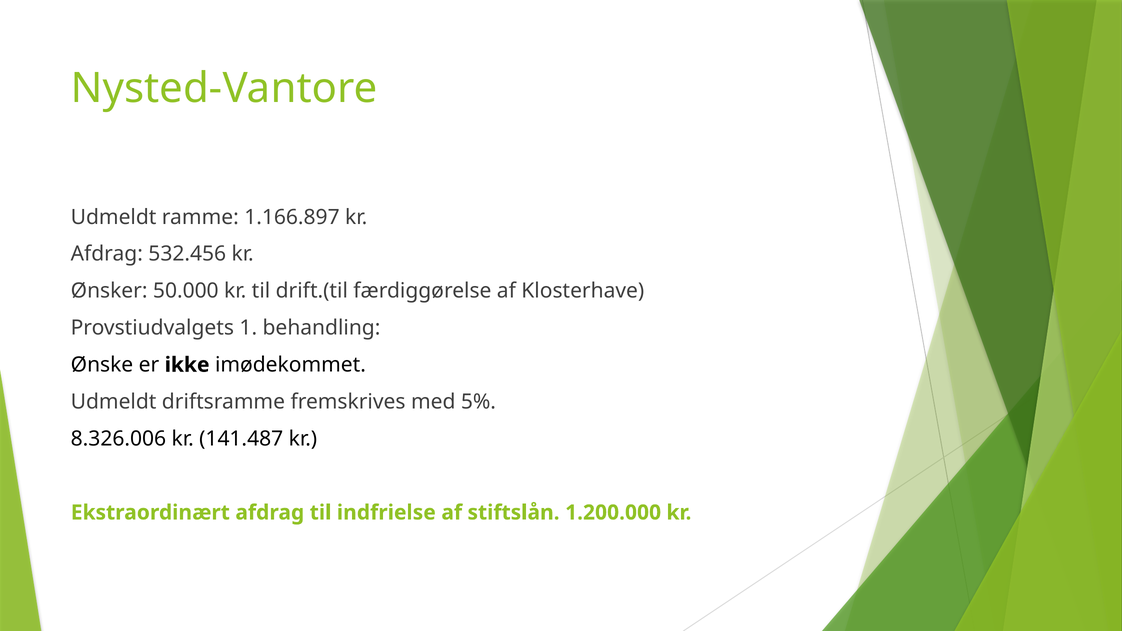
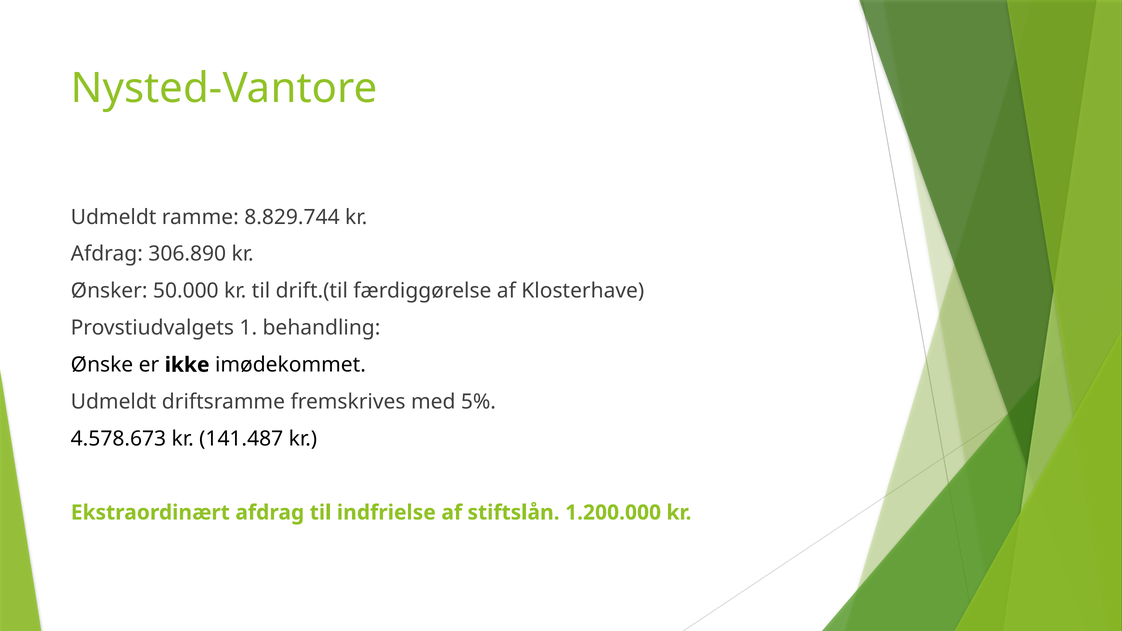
1.166.897: 1.166.897 -> 8.829.744
532.456: 532.456 -> 306.890
8.326.006: 8.326.006 -> 4.578.673
